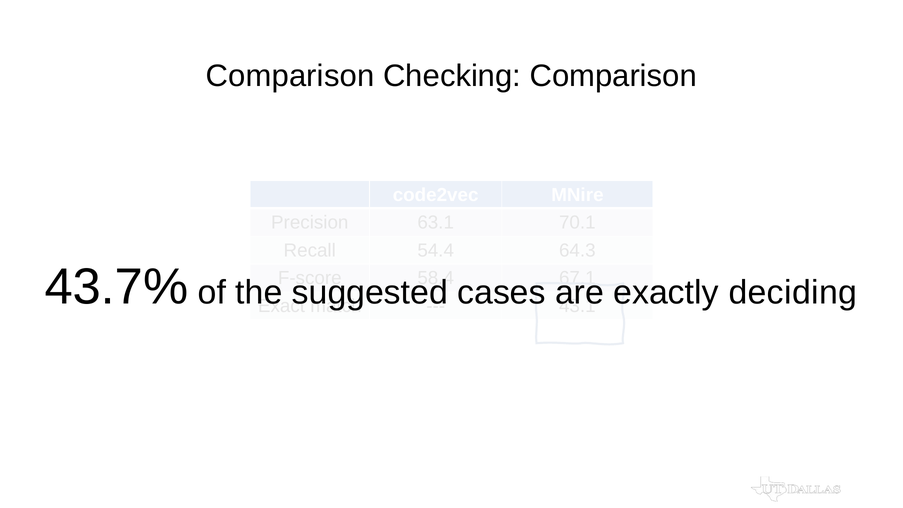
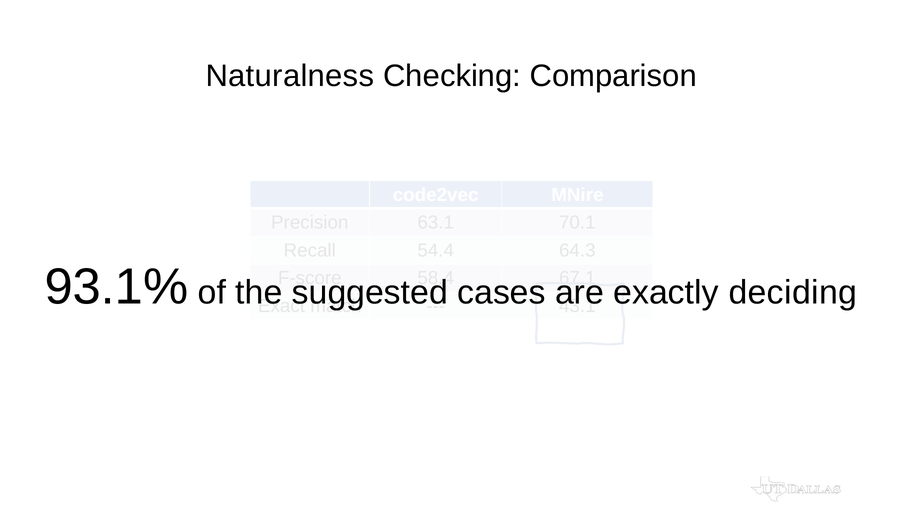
Comparison at (290, 76): Comparison -> Naturalness
43.7%: 43.7% -> 93.1%
